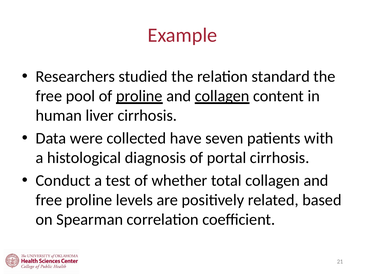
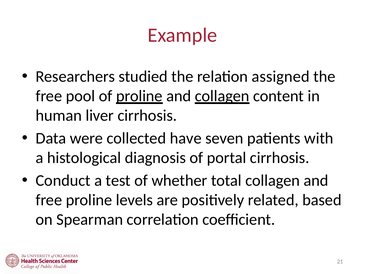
standard: standard -> assigned
